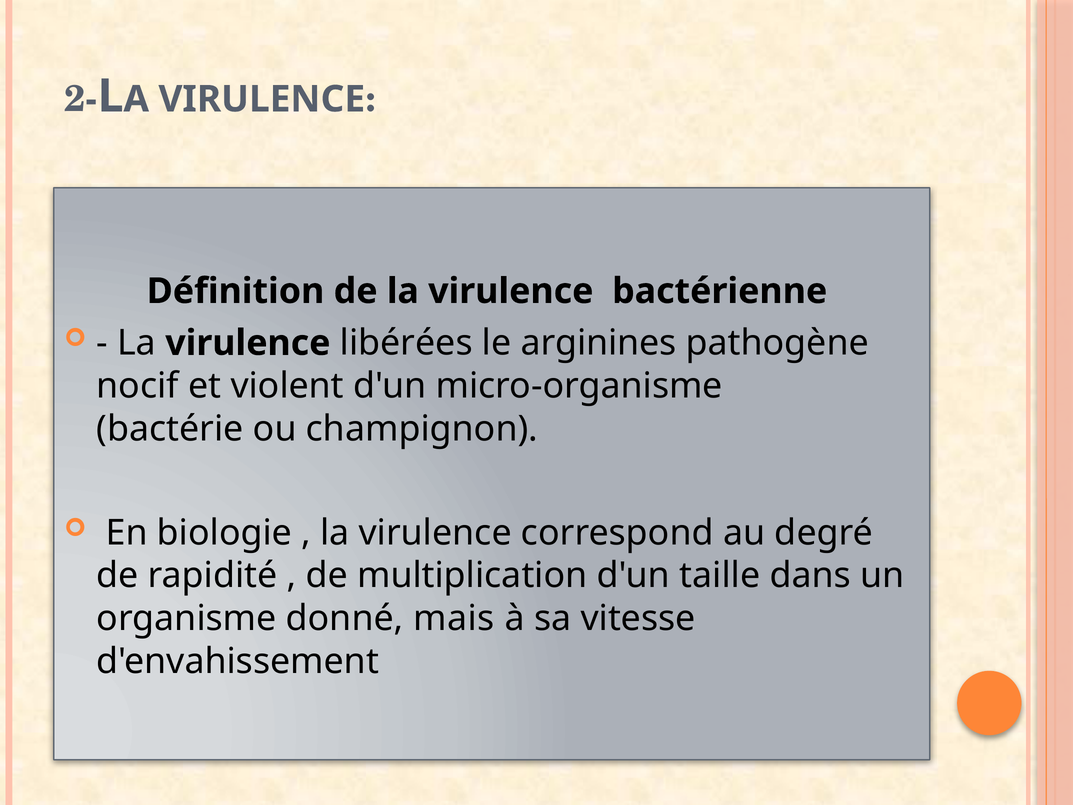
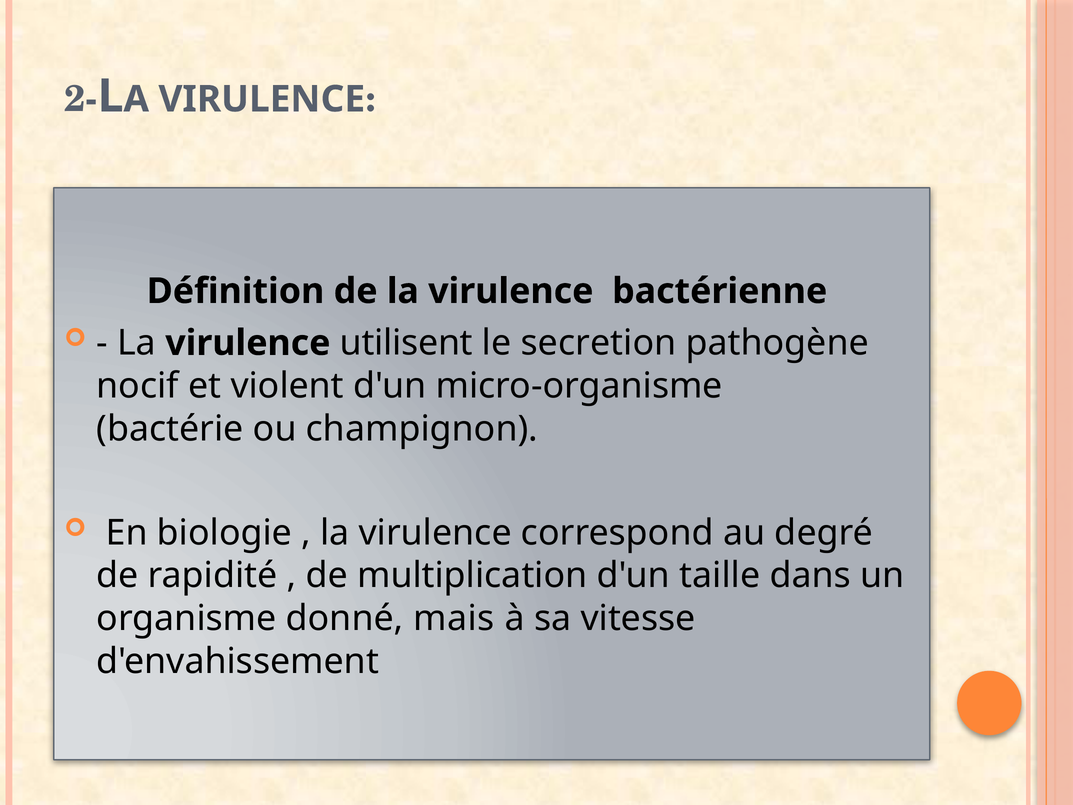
libérées: libérées -> utilisent
arginines: arginines -> secretion
